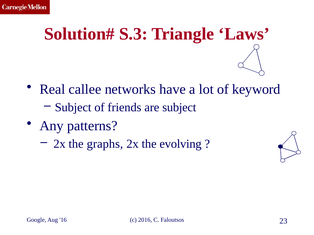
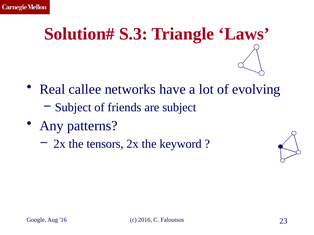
keyword: keyword -> evolving
graphs: graphs -> tensors
evolving: evolving -> keyword
